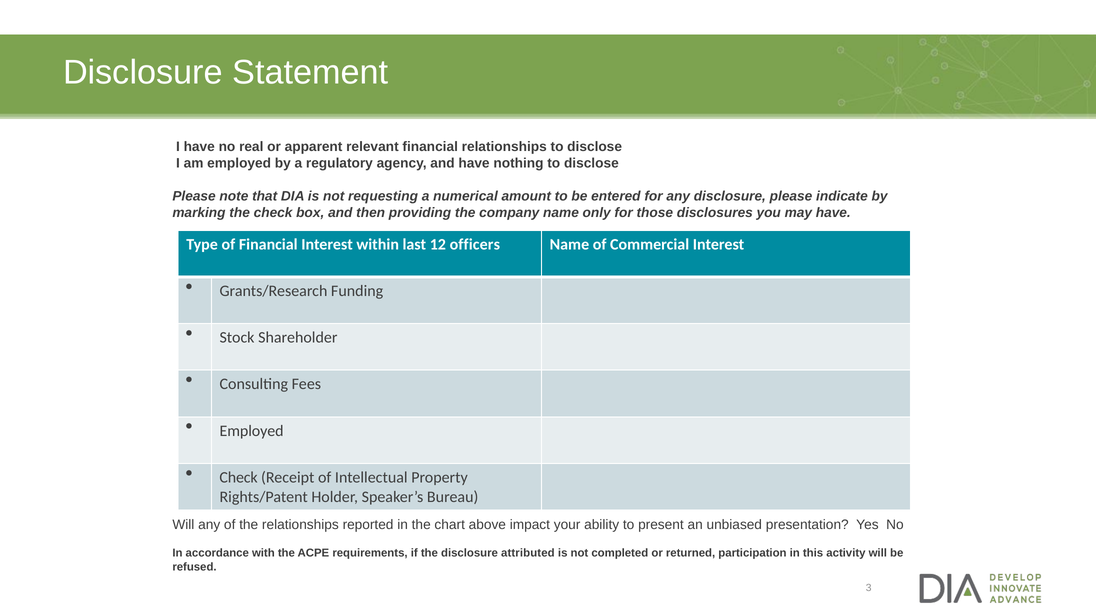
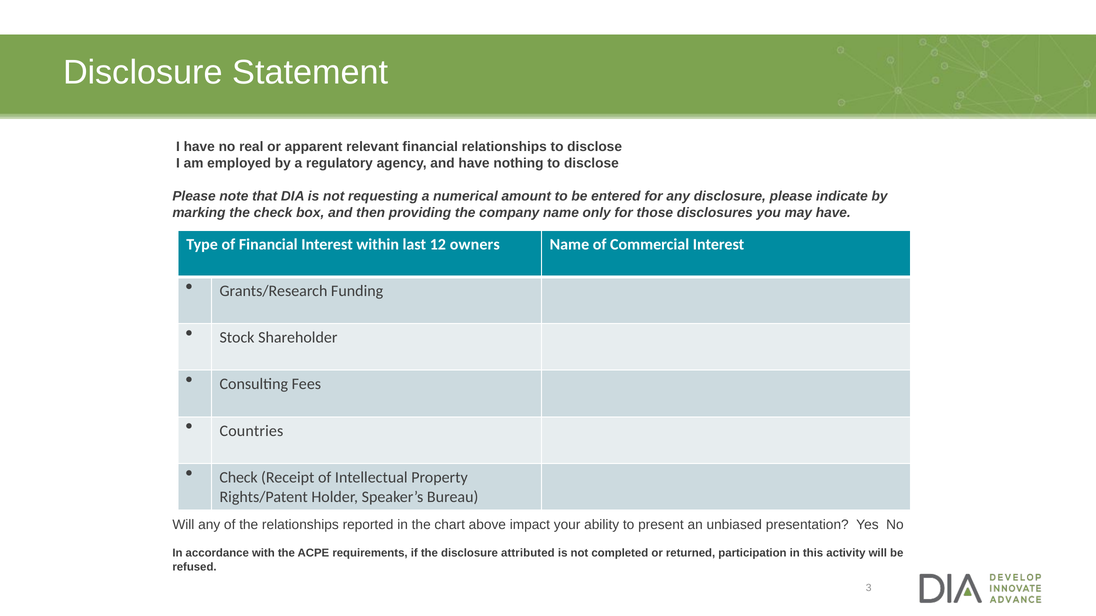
officers: officers -> owners
Employed at (252, 431): Employed -> Countries
